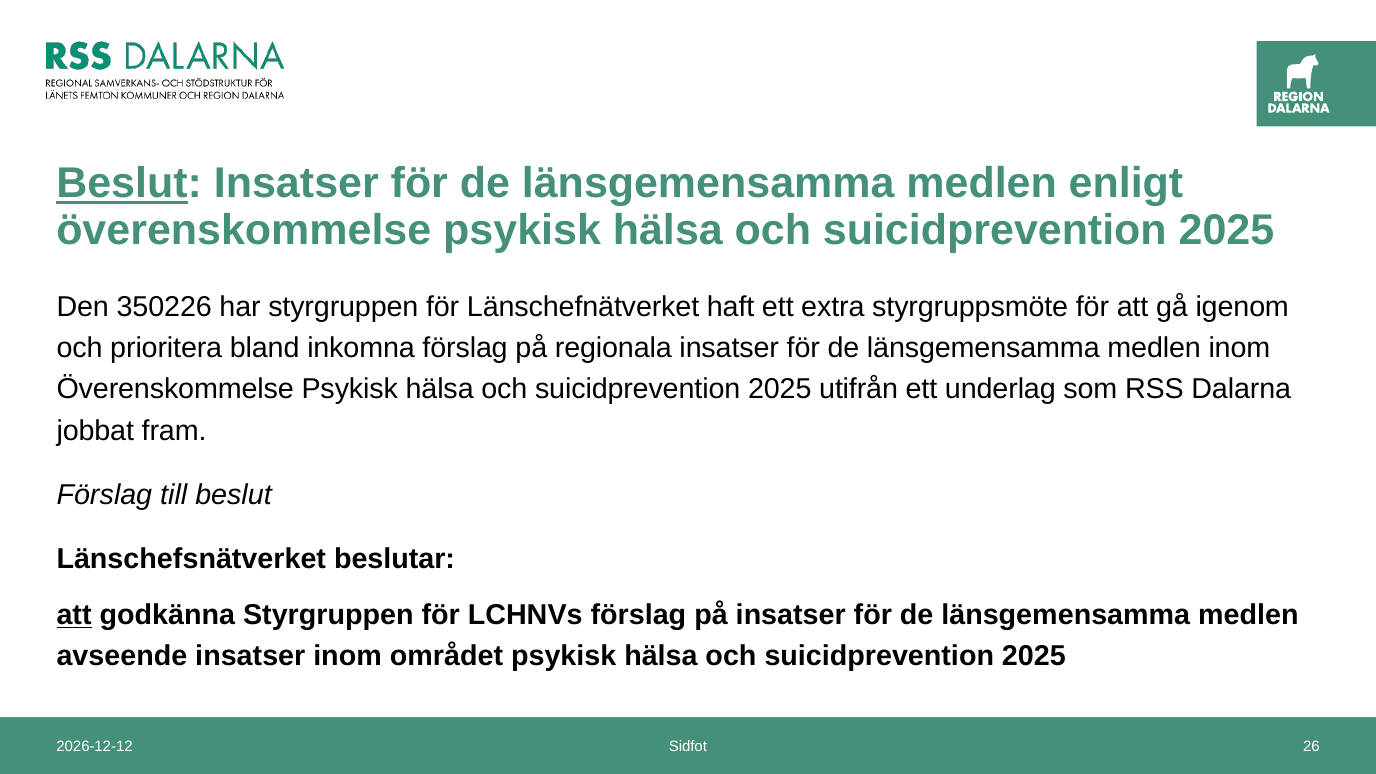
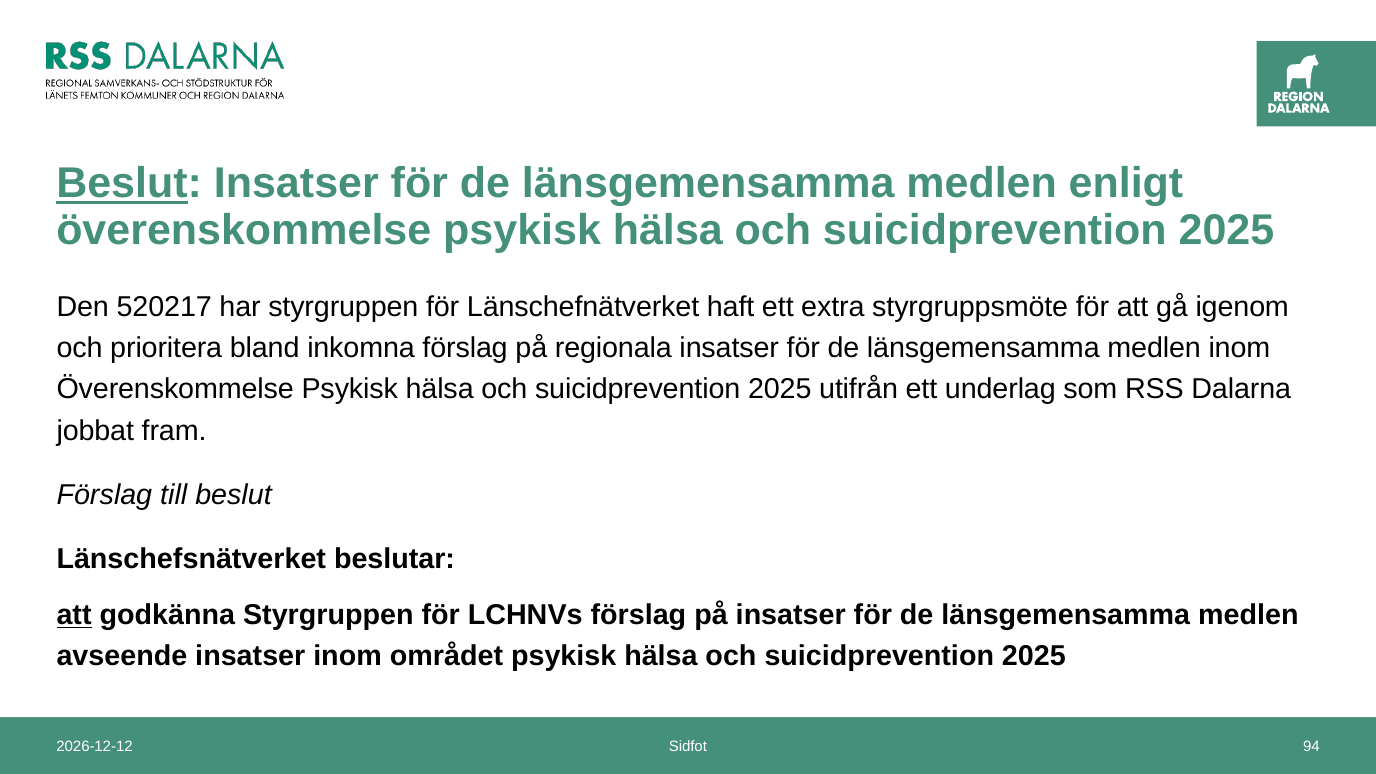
350226: 350226 -> 520217
26: 26 -> 94
